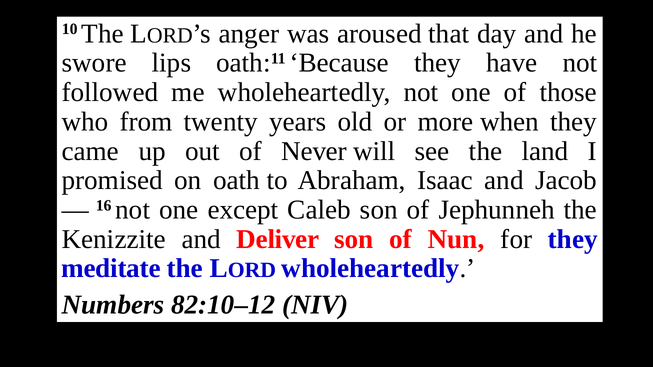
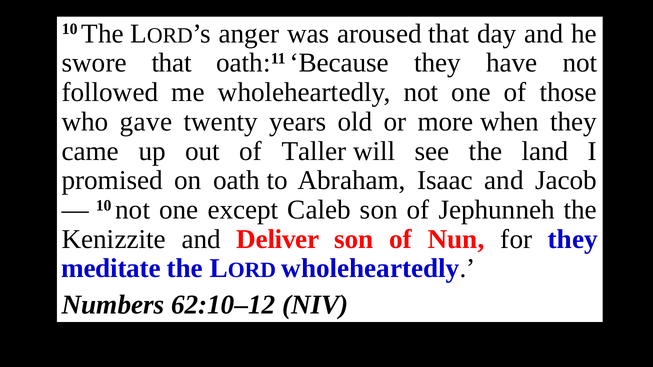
swore lips: lips -> that
from: from -> gave
Never: Never -> Taller
16 at (104, 206): 16 -> 10
82:10–12: 82:10–12 -> 62:10–12
